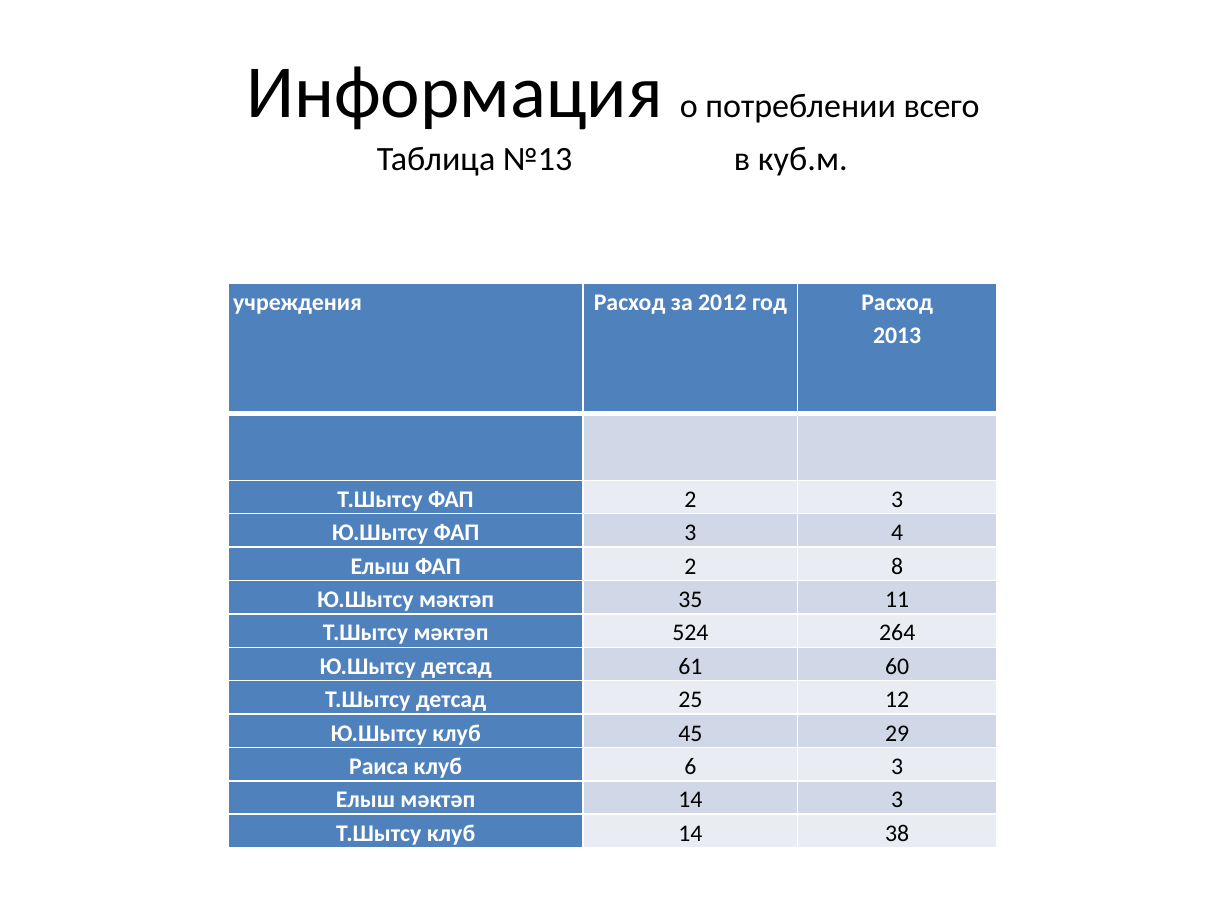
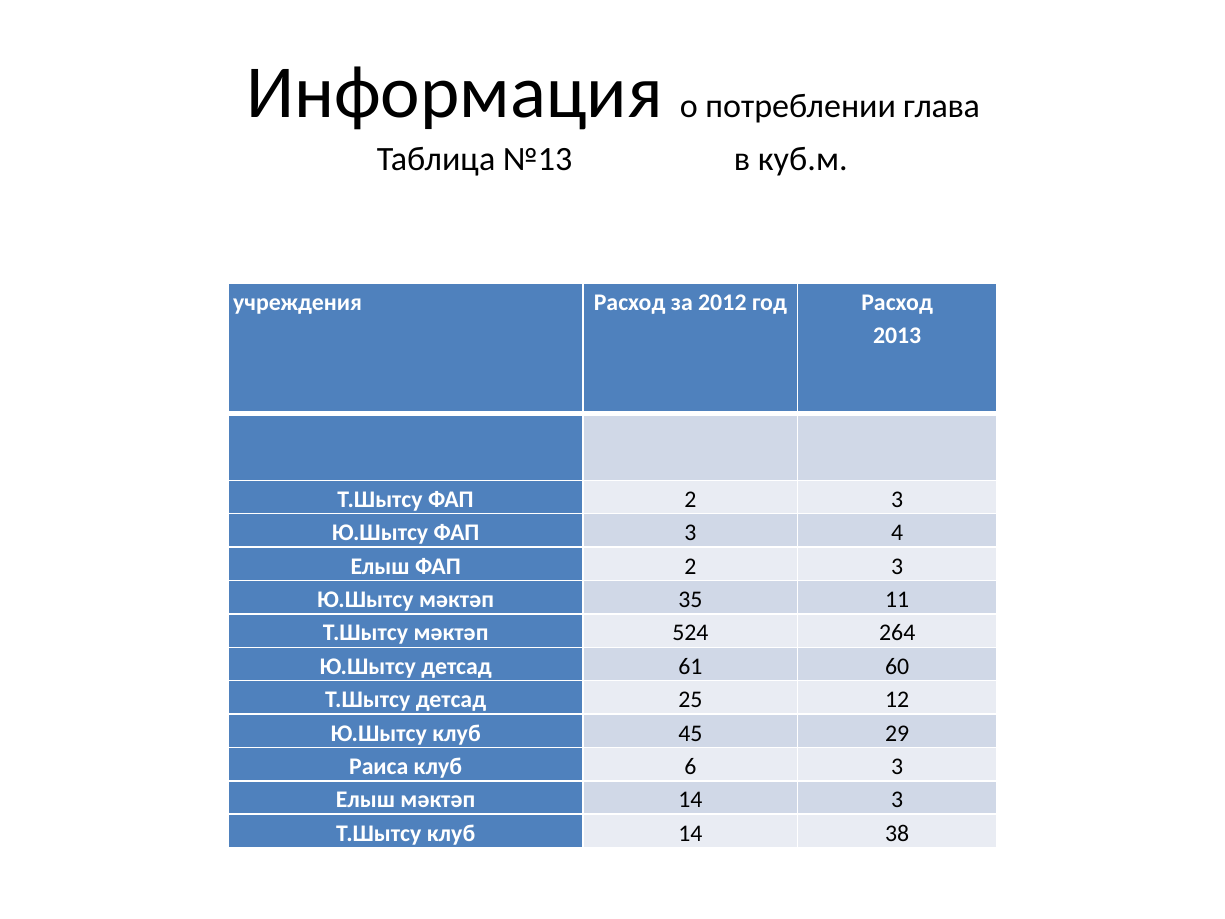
всего: всего -> глава
Елыш ФАП 2 8: 8 -> 3
